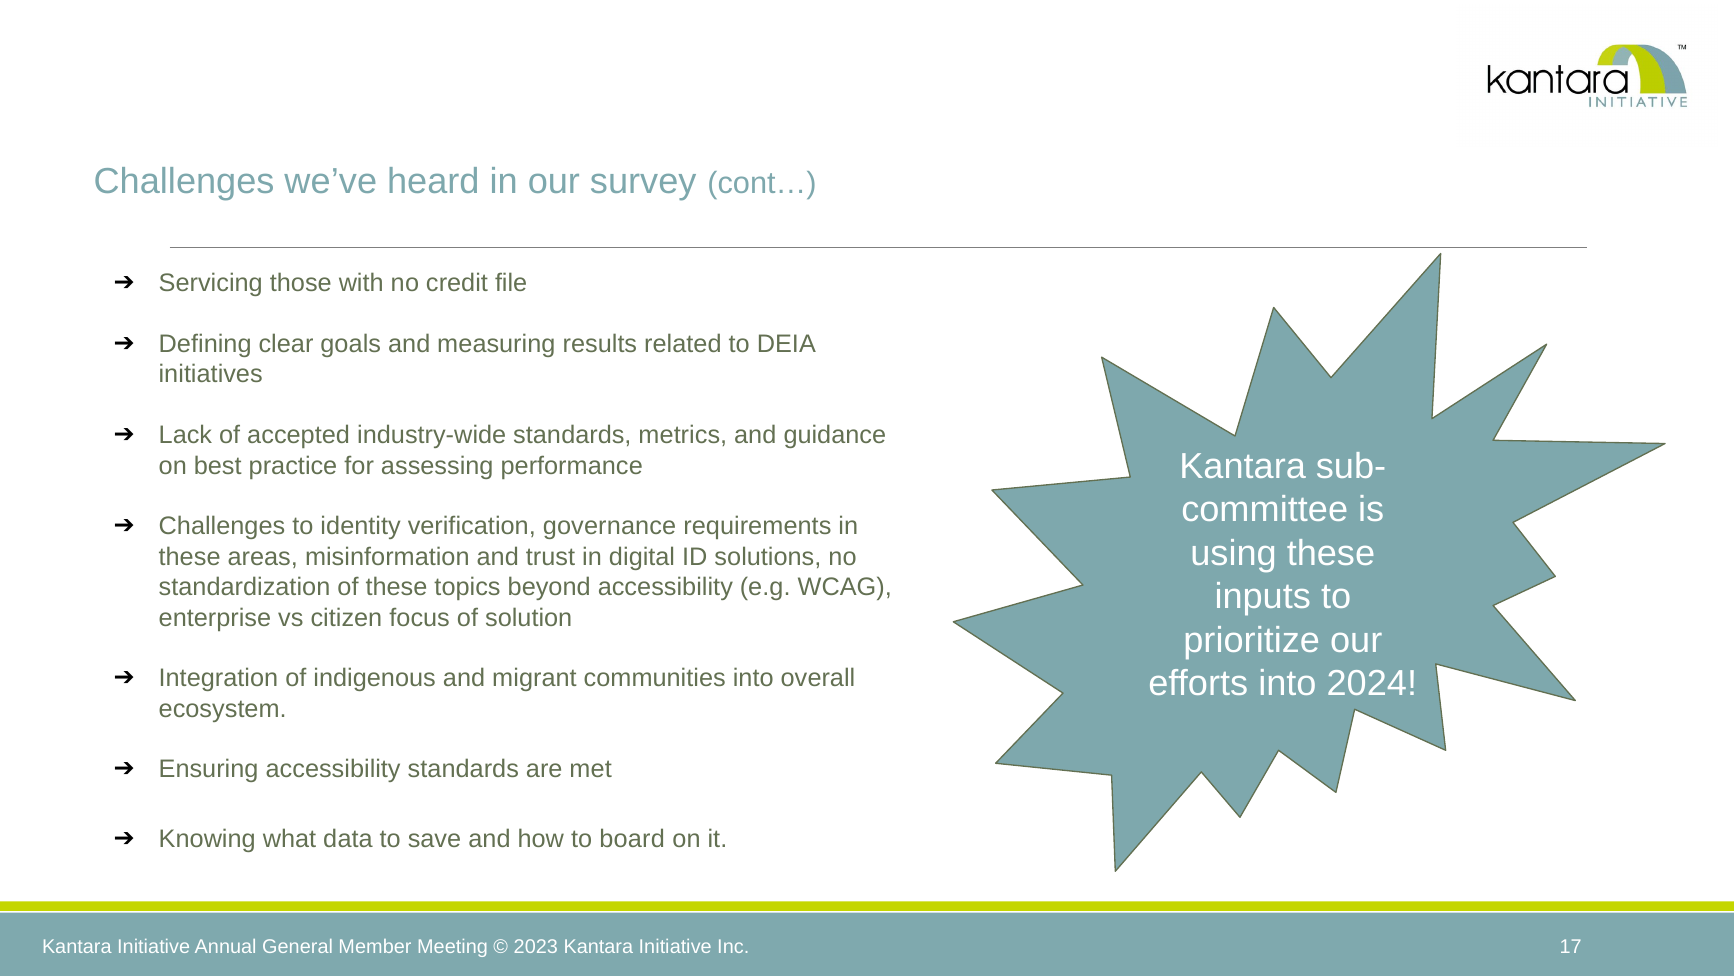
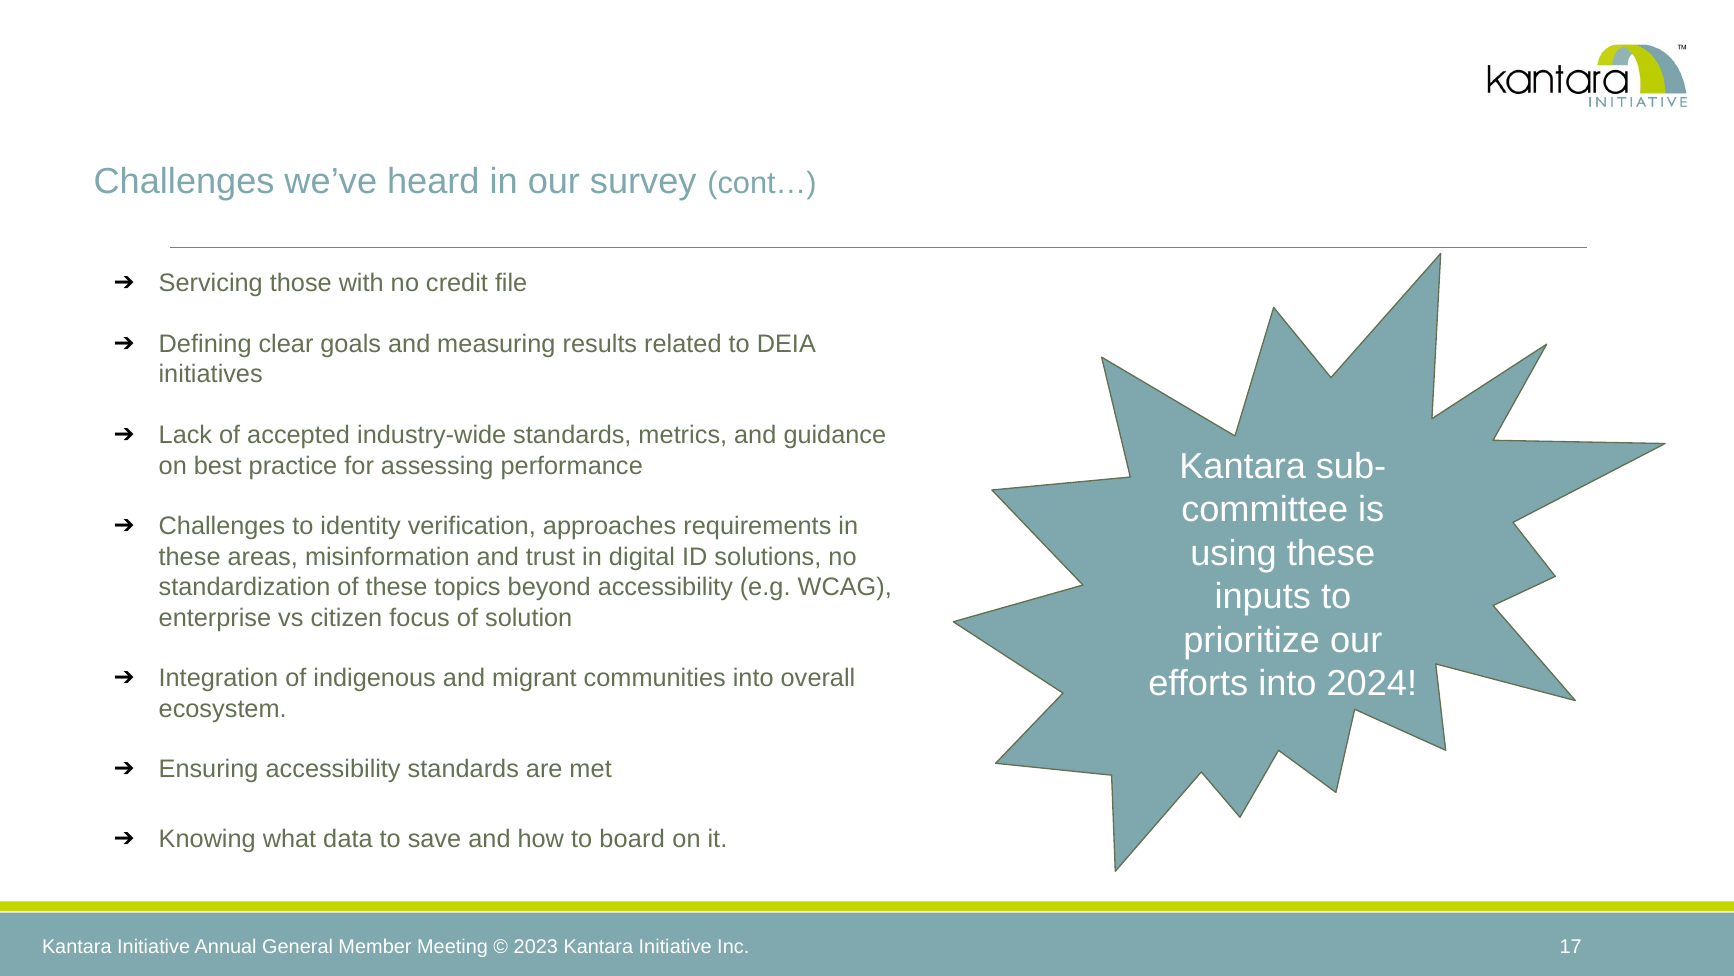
governance: governance -> approaches
